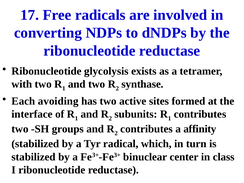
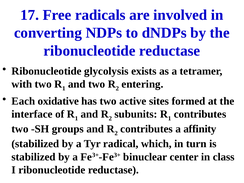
synthase: synthase -> entering
avoiding: avoiding -> oxidative
